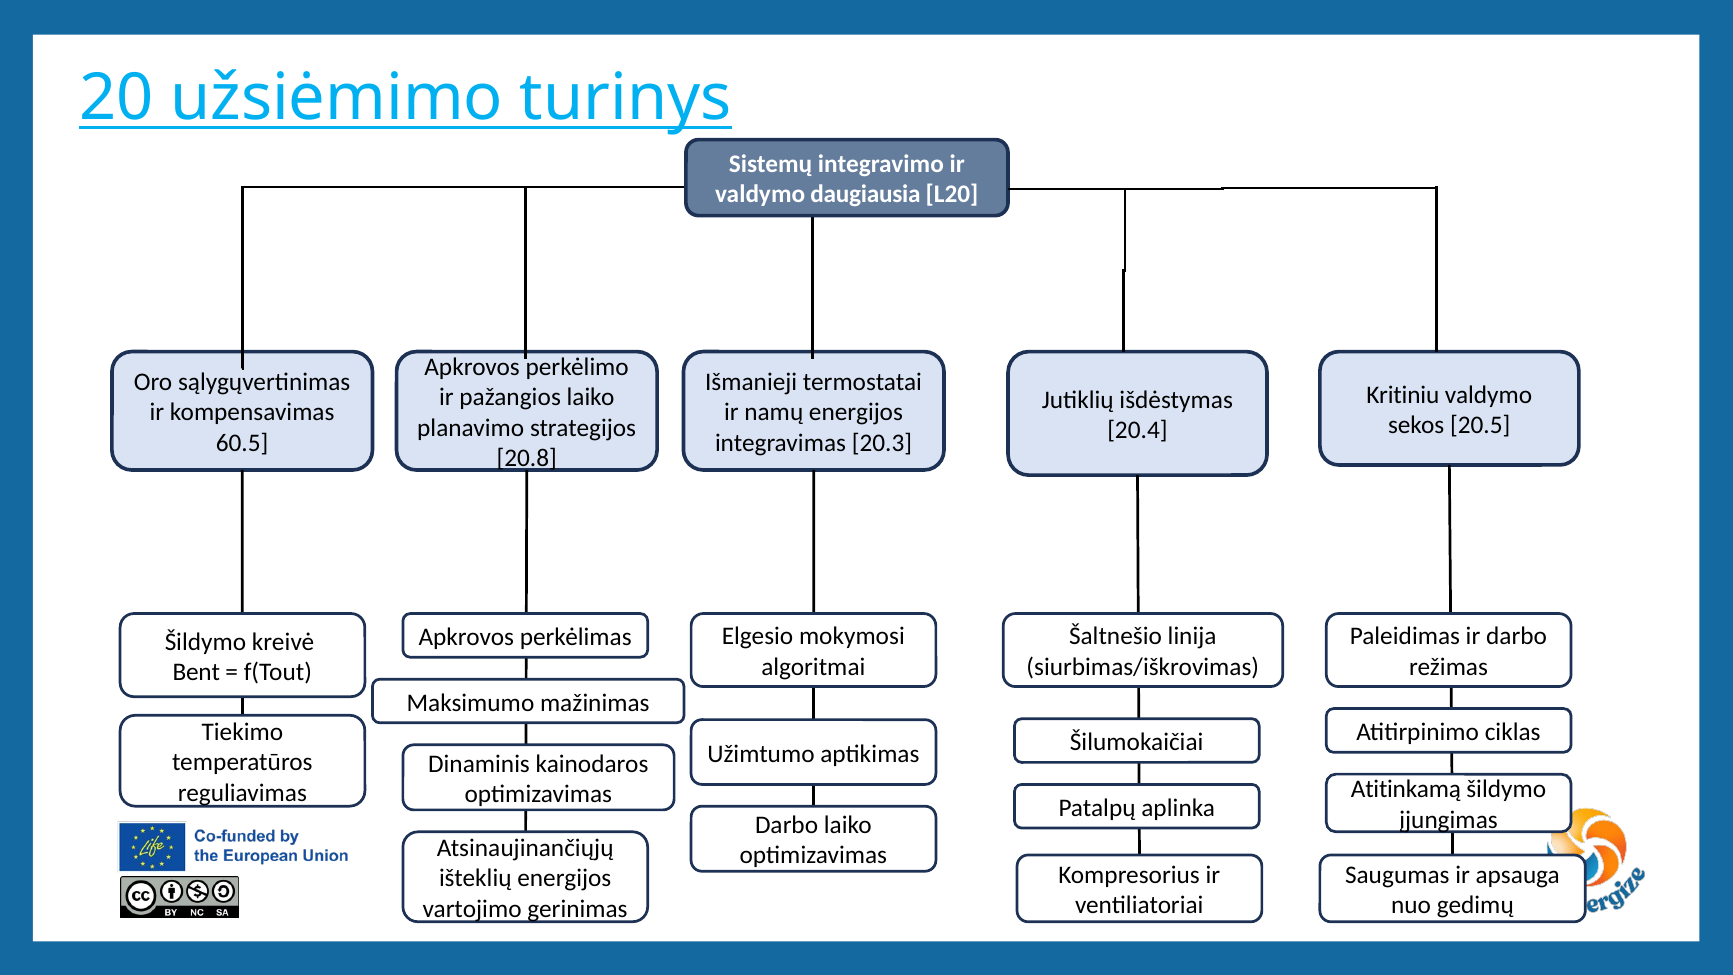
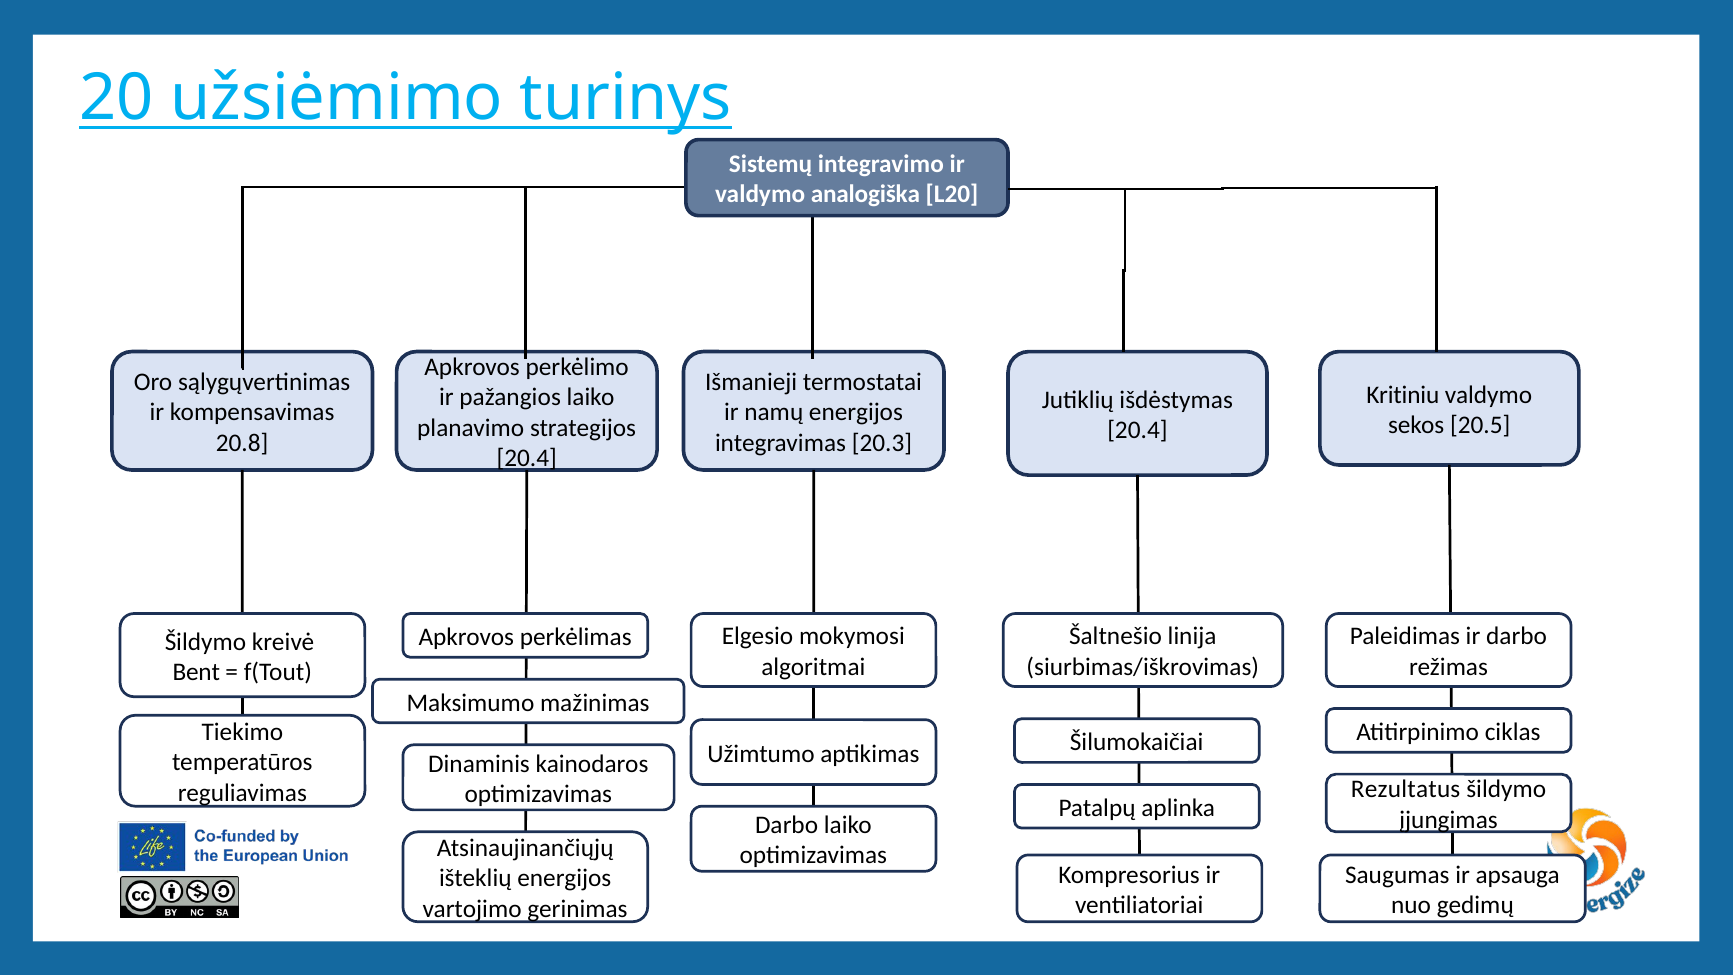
daugiausia: daugiausia -> analogiška
60.5: 60.5 -> 20.8
20.8 at (527, 458): 20.8 -> 20.4
Atitinkamą: Atitinkamą -> Rezultatus
